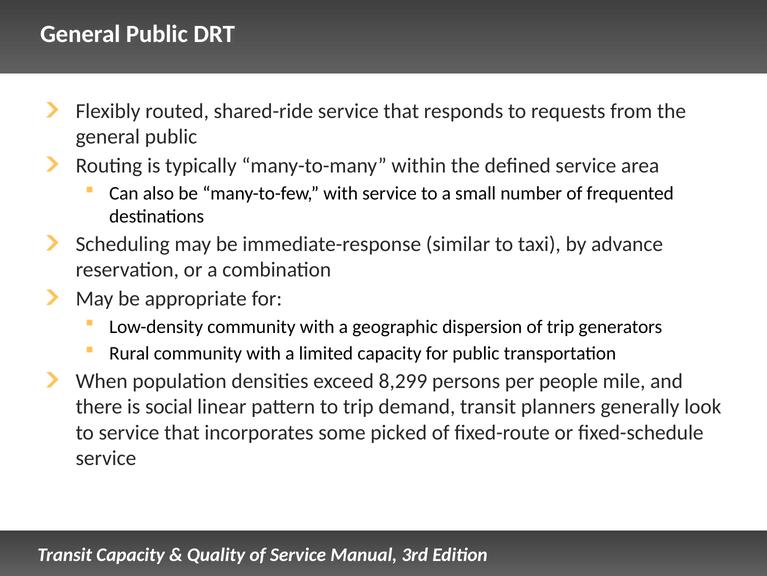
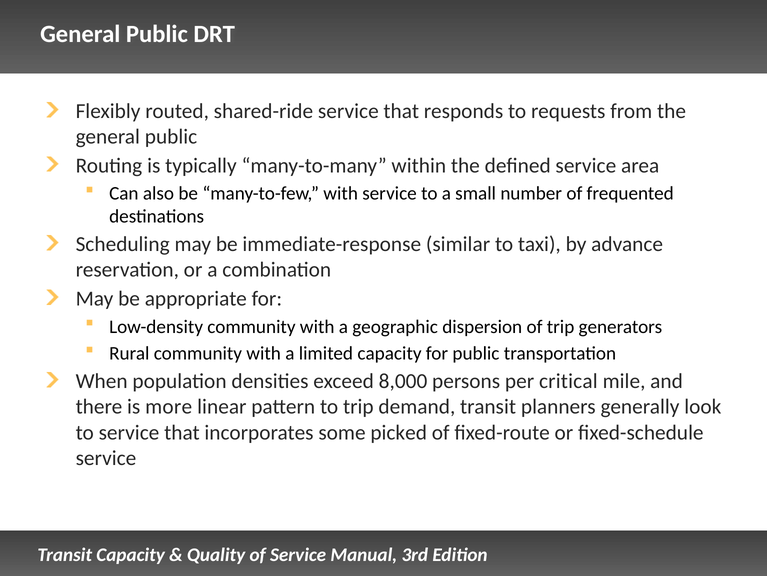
8,299: 8,299 -> 8,000
people: people -> critical
social: social -> more
